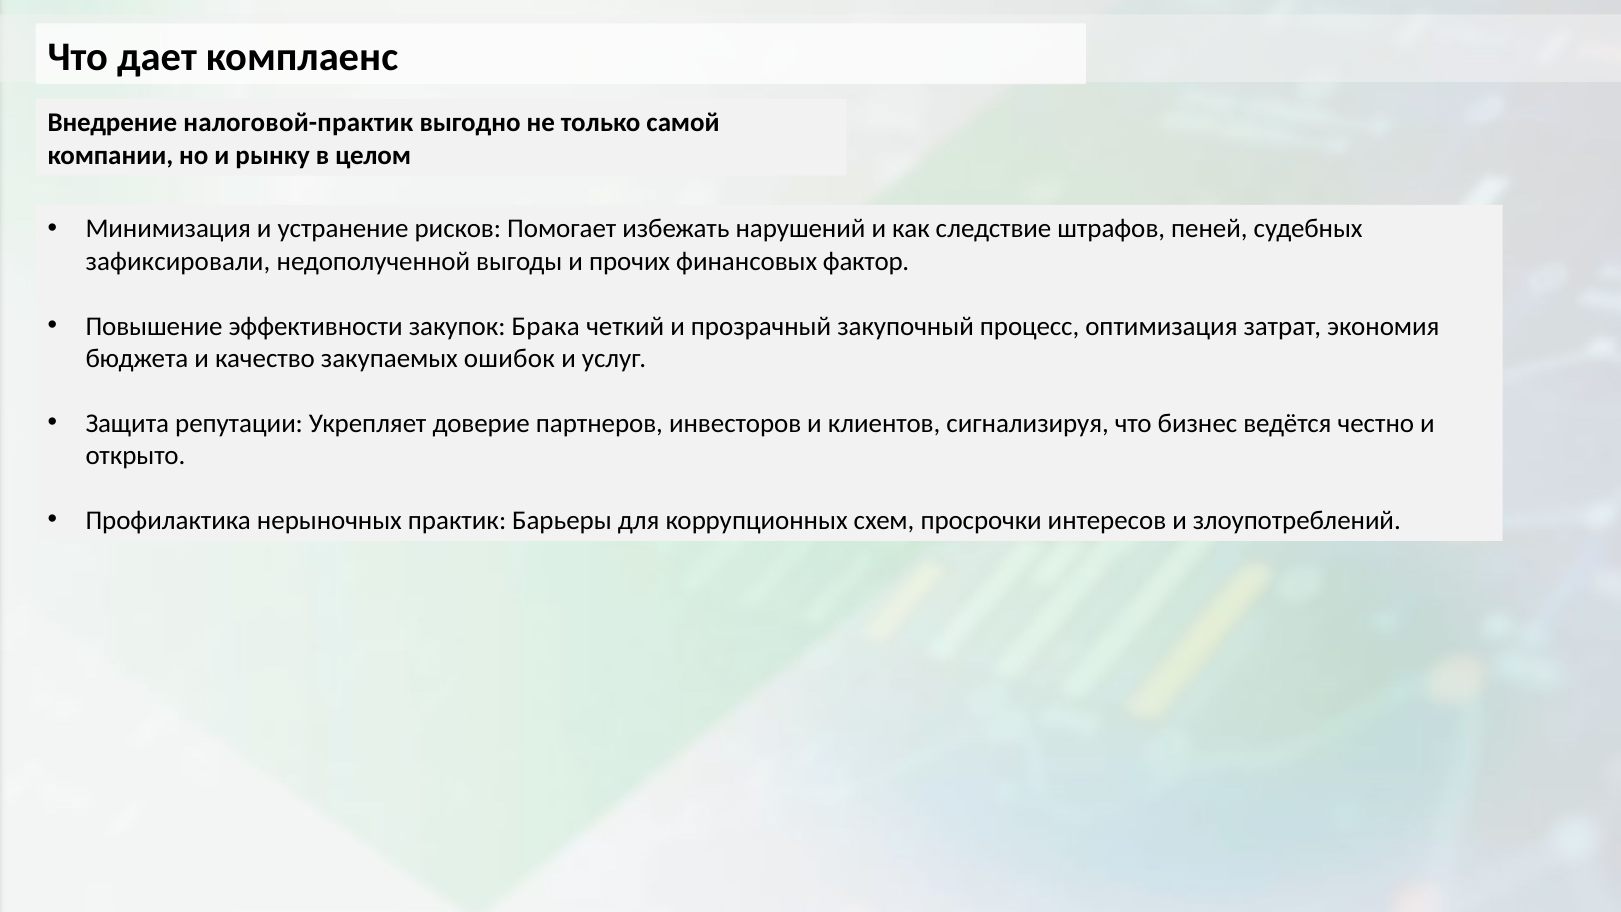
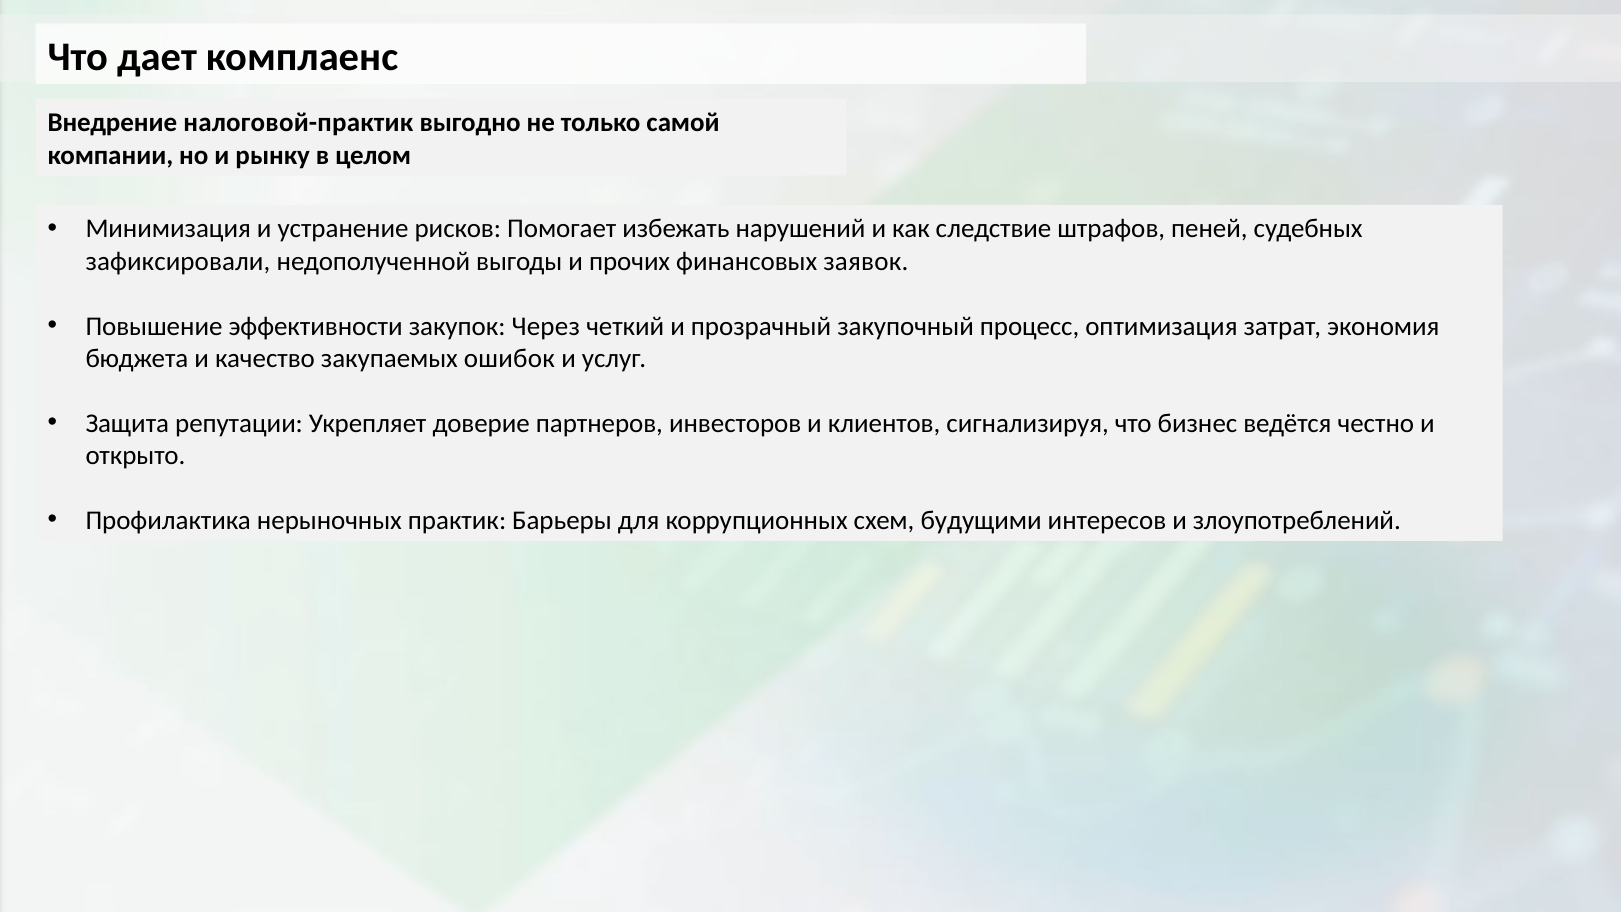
фактор: фактор -> заявок
Брака: Брака -> Через
просрочки: просрочки -> будущими
